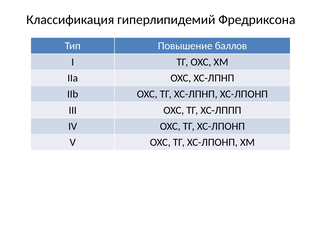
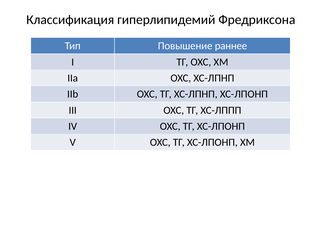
баллов: баллов -> раннее
